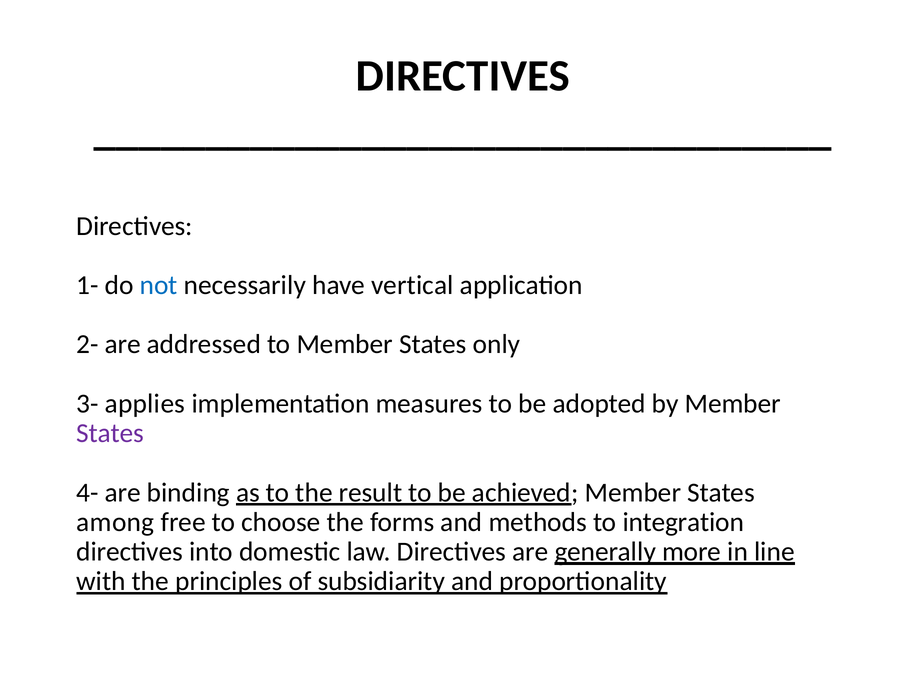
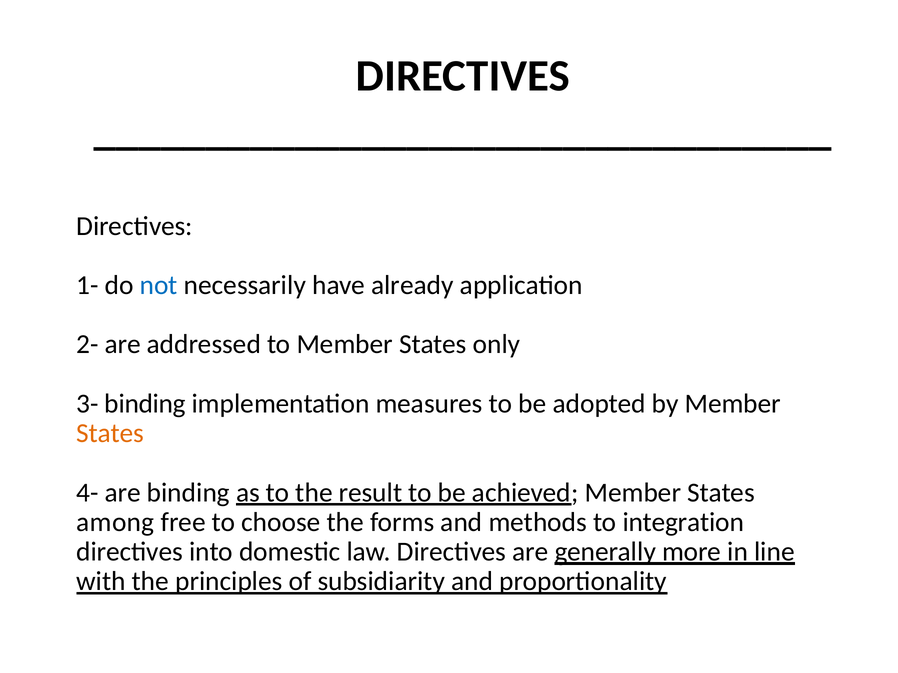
vertical: vertical -> already
3- applies: applies -> binding
States at (110, 434) colour: purple -> orange
